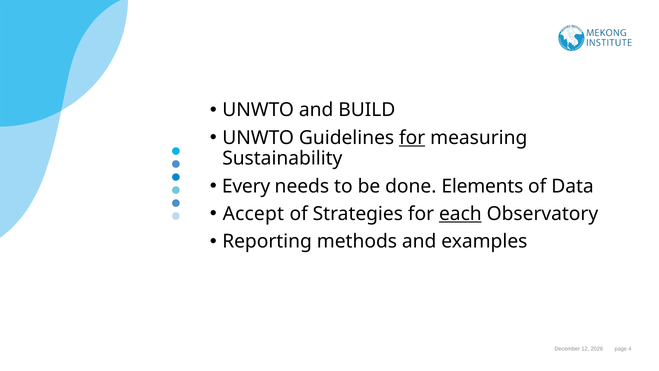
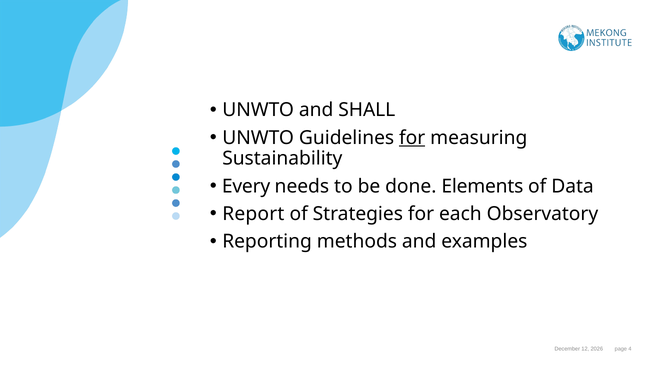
BUILD: BUILD -> SHALL
Accept: Accept -> Report
each underline: present -> none
